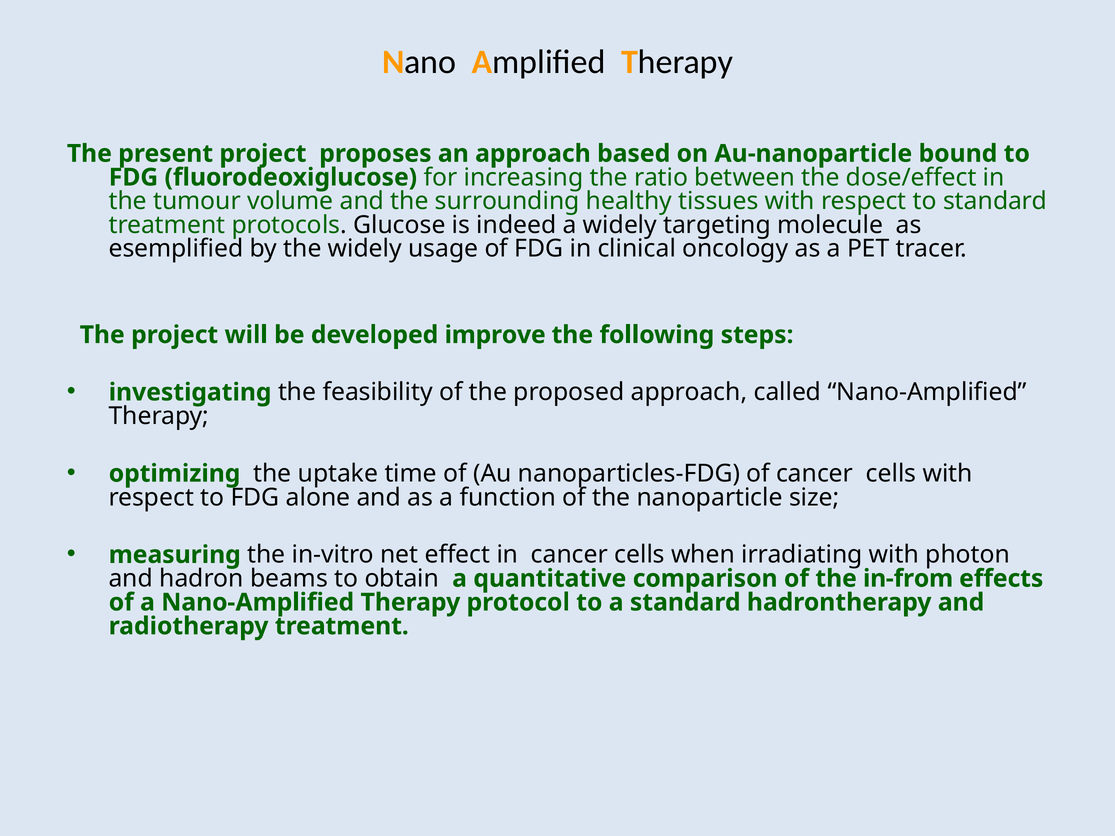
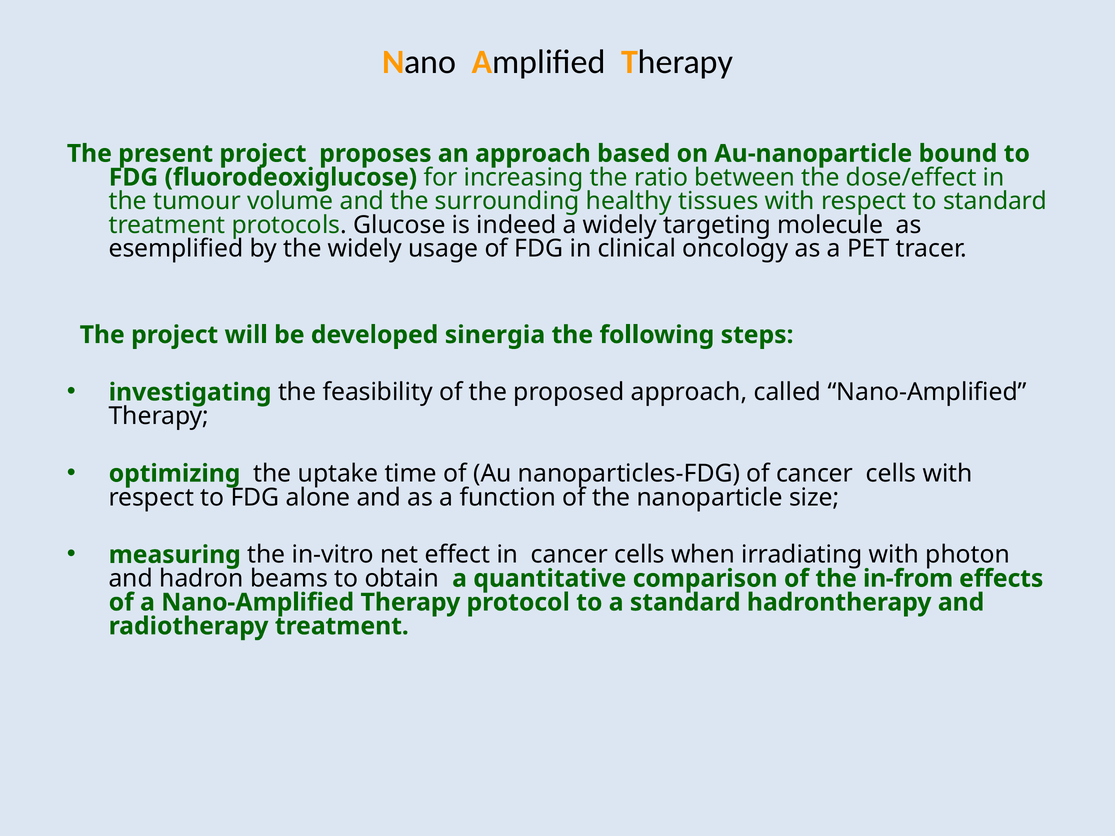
improve: improve -> sinergia
